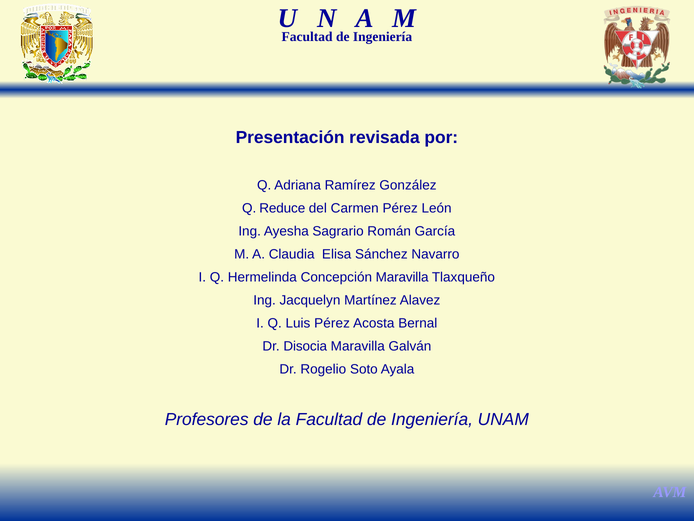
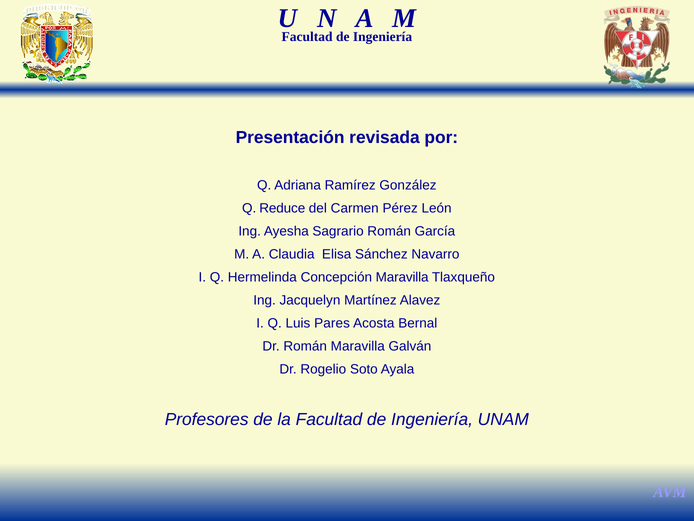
Luis Pérez: Pérez -> Pares
Dr Disocia: Disocia -> Román
